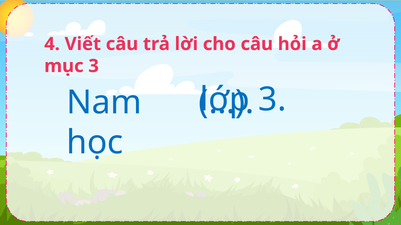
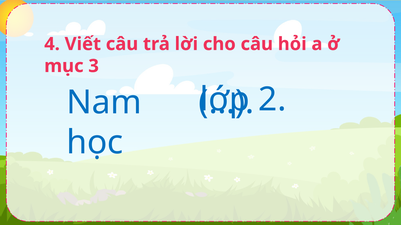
3 at (272, 100): 3 -> 2
